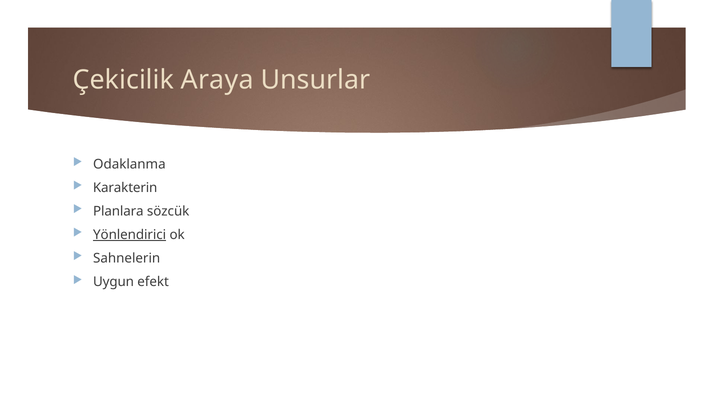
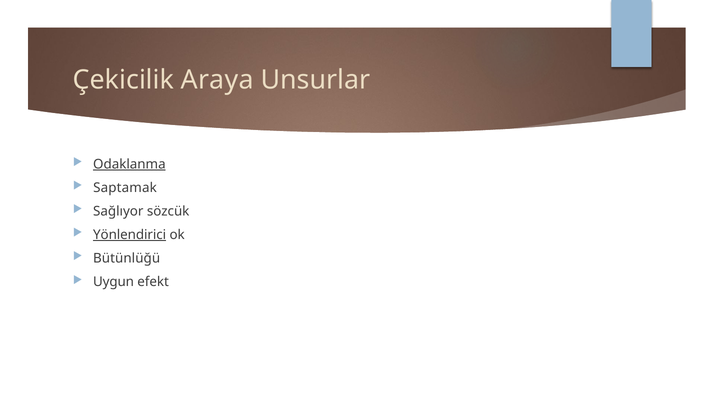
Odaklanma underline: none -> present
Karakterin: Karakterin -> Saptamak
Planlara: Planlara -> Sağlıyor
Sahnelerin: Sahnelerin -> Bütünlüğü
